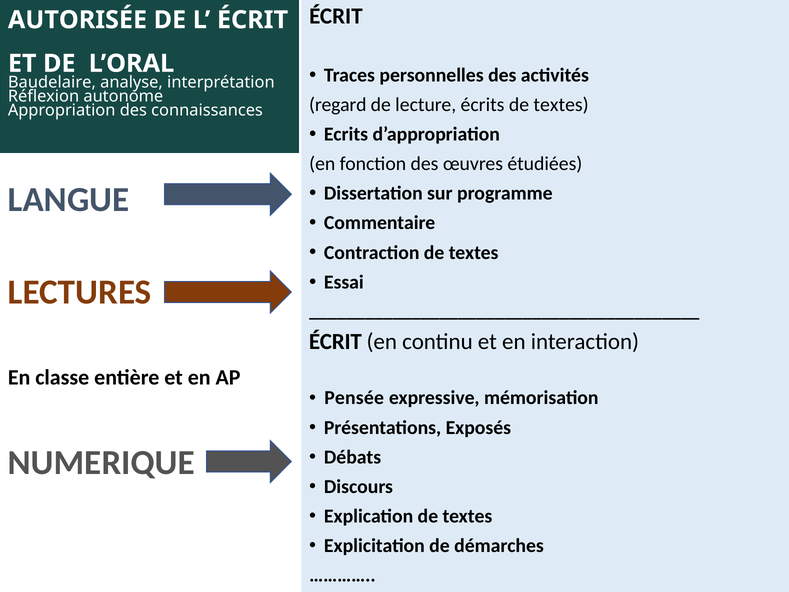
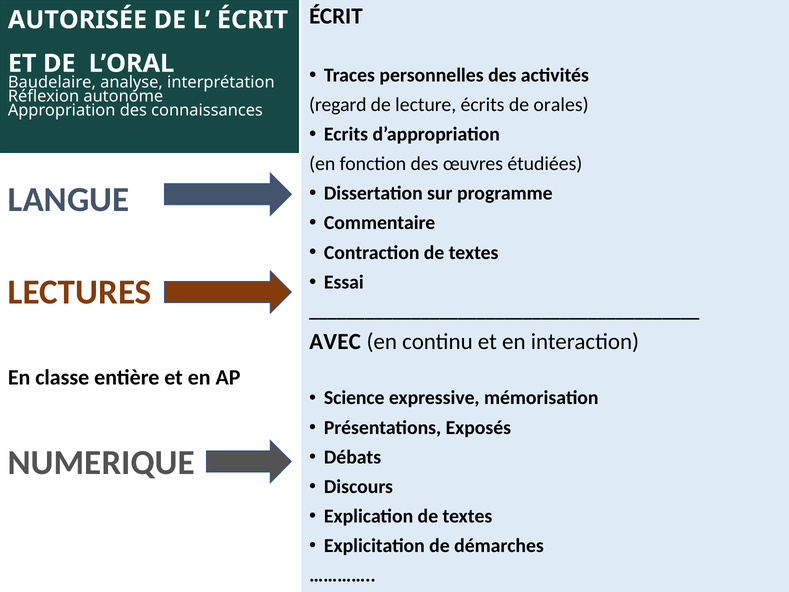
écrits de textes: textes -> orales
ÉCRIT at (335, 342): ÉCRIT -> AVEC
Pensée: Pensée -> Science
